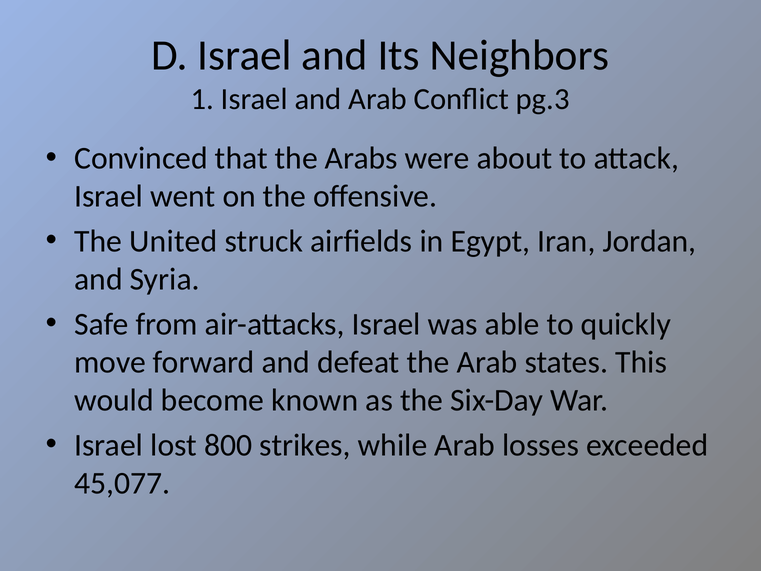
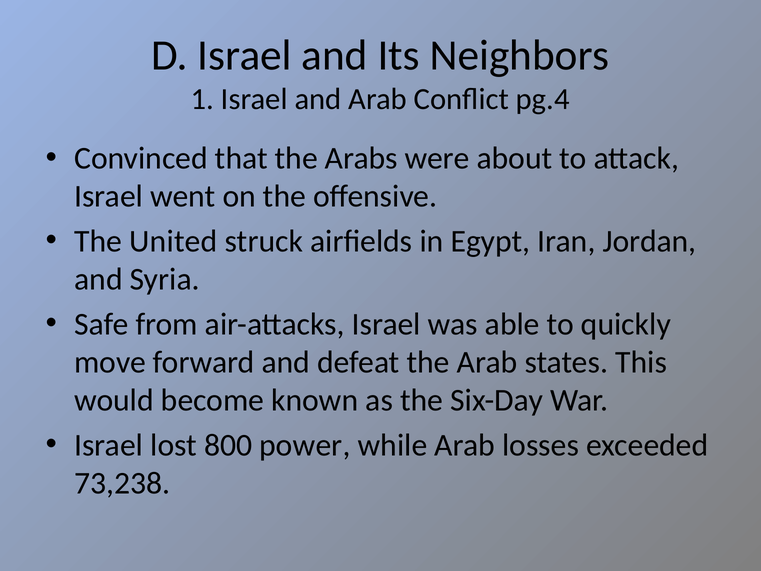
pg.3: pg.3 -> pg.4
strikes: strikes -> power
45,077: 45,077 -> 73,238
